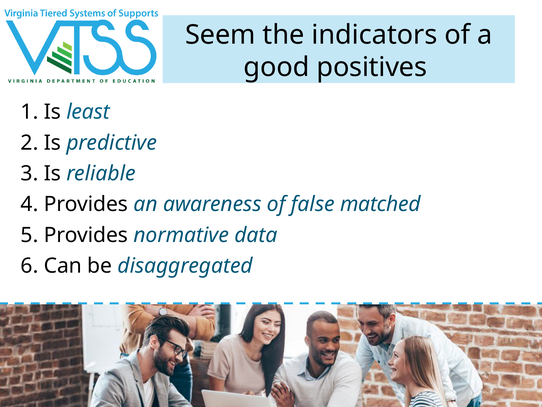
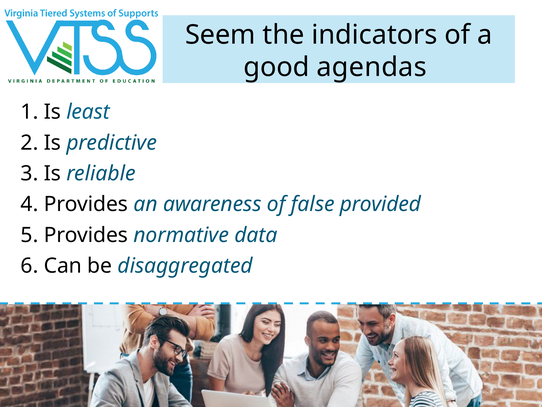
positives: positives -> agendas
matched: matched -> provided
